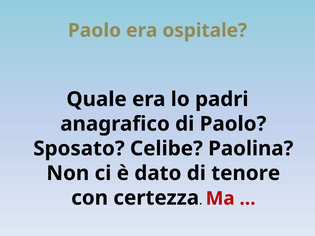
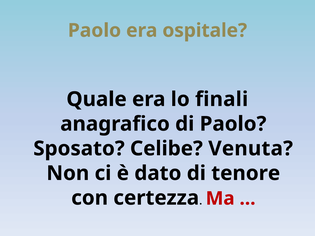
padri: padri -> finali
Paolina: Paolina -> Venuta
